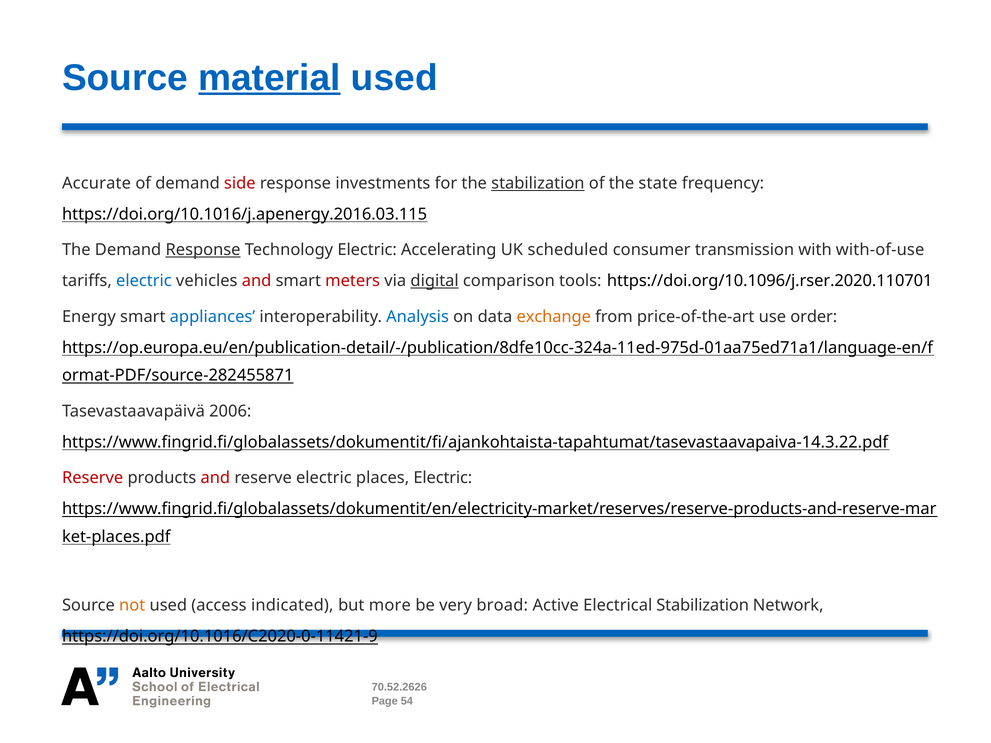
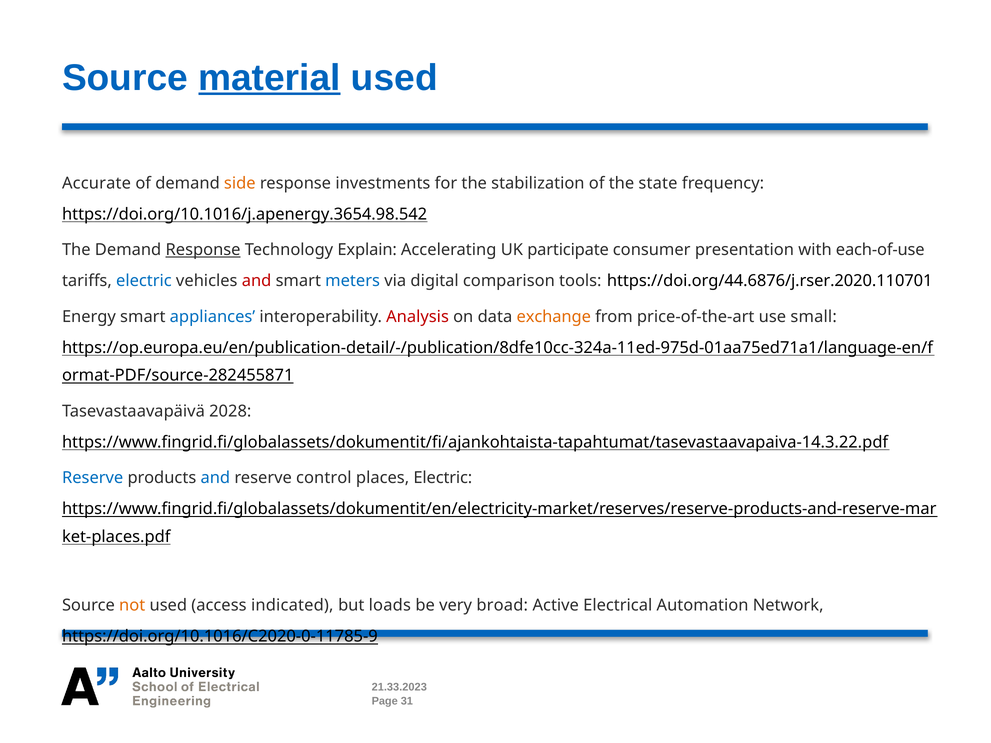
side colour: red -> orange
stabilization at (538, 183) underline: present -> none
https://doi.org/10.1016/j.apenergy.2016.03.115: https://doi.org/10.1016/j.apenergy.2016.03.115 -> https://doi.org/10.1016/j.apenergy.3654.98.542
Technology Electric: Electric -> Explain
scheduled: scheduled -> participate
transmission: transmission -> presentation
with-of-use: with-of-use -> each-of-use
meters colour: red -> blue
digital underline: present -> none
https://doi.org/10.1096/j.rser.2020.110701: https://doi.org/10.1096/j.rser.2020.110701 -> https://doi.org/44.6876/j.rser.2020.110701
Analysis colour: blue -> red
order: order -> small
2006: 2006 -> 2028
Reserve at (93, 478) colour: red -> blue
and at (215, 478) colour: red -> blue
reserve electric: electric -> control
more: more -> loads
Electrical Stabilization: Stabilization -> Automation
https://doi.org/10.1016/C2020-0-11421-9: https://doi.org/10.1016/C2020-0-11421-9 -> https://doi.org/10.1016/C2020-0-11785-9
70.52.2626: 70.52.2626 -> 21.33.2023
54: 54 -> 31
